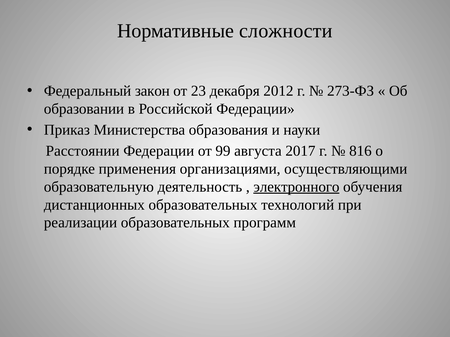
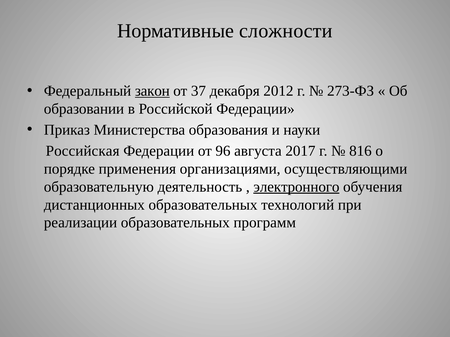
закон underline: none -> present
23: 23 -> 37
Расстоянии: Расстоянии -> Российская
99: 99 -> 96
